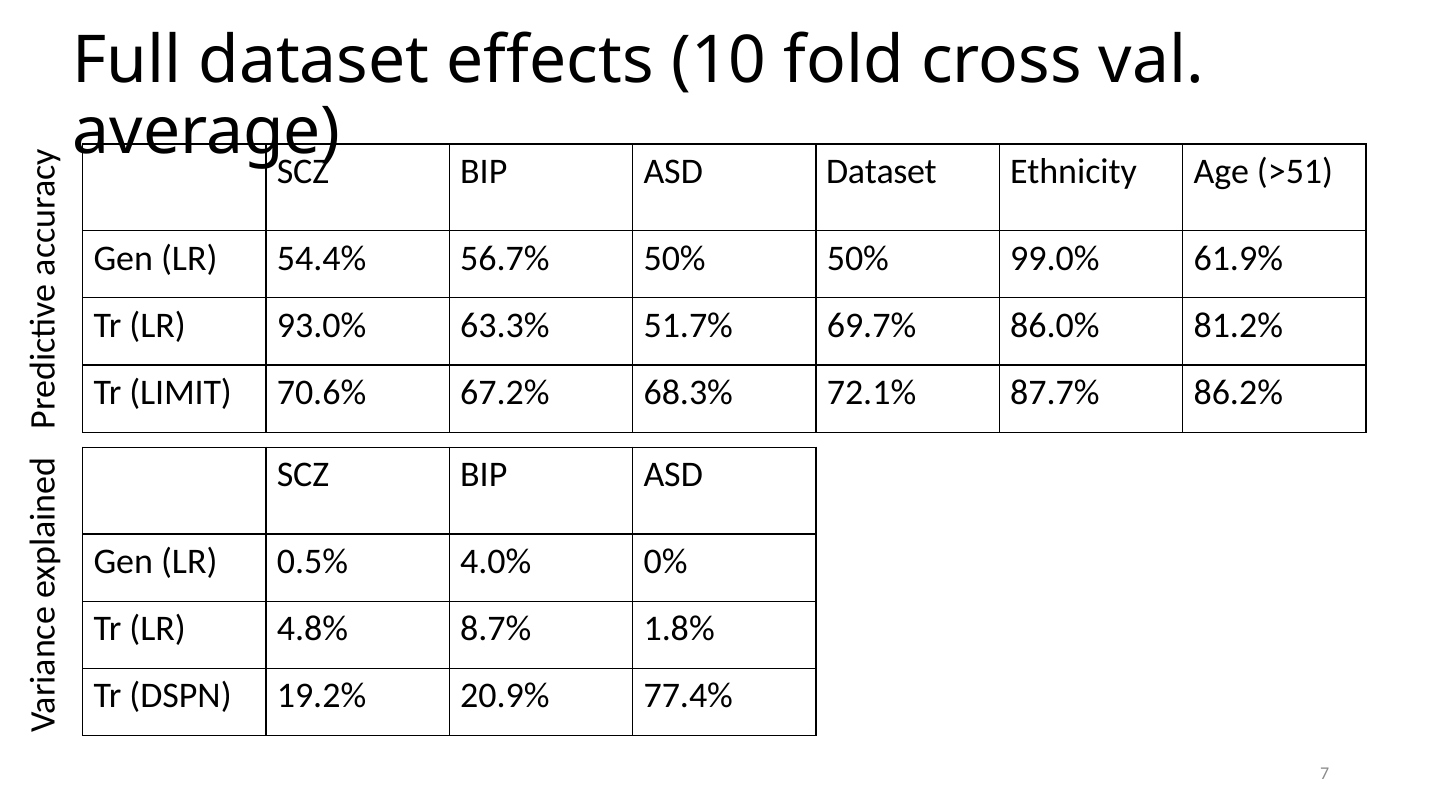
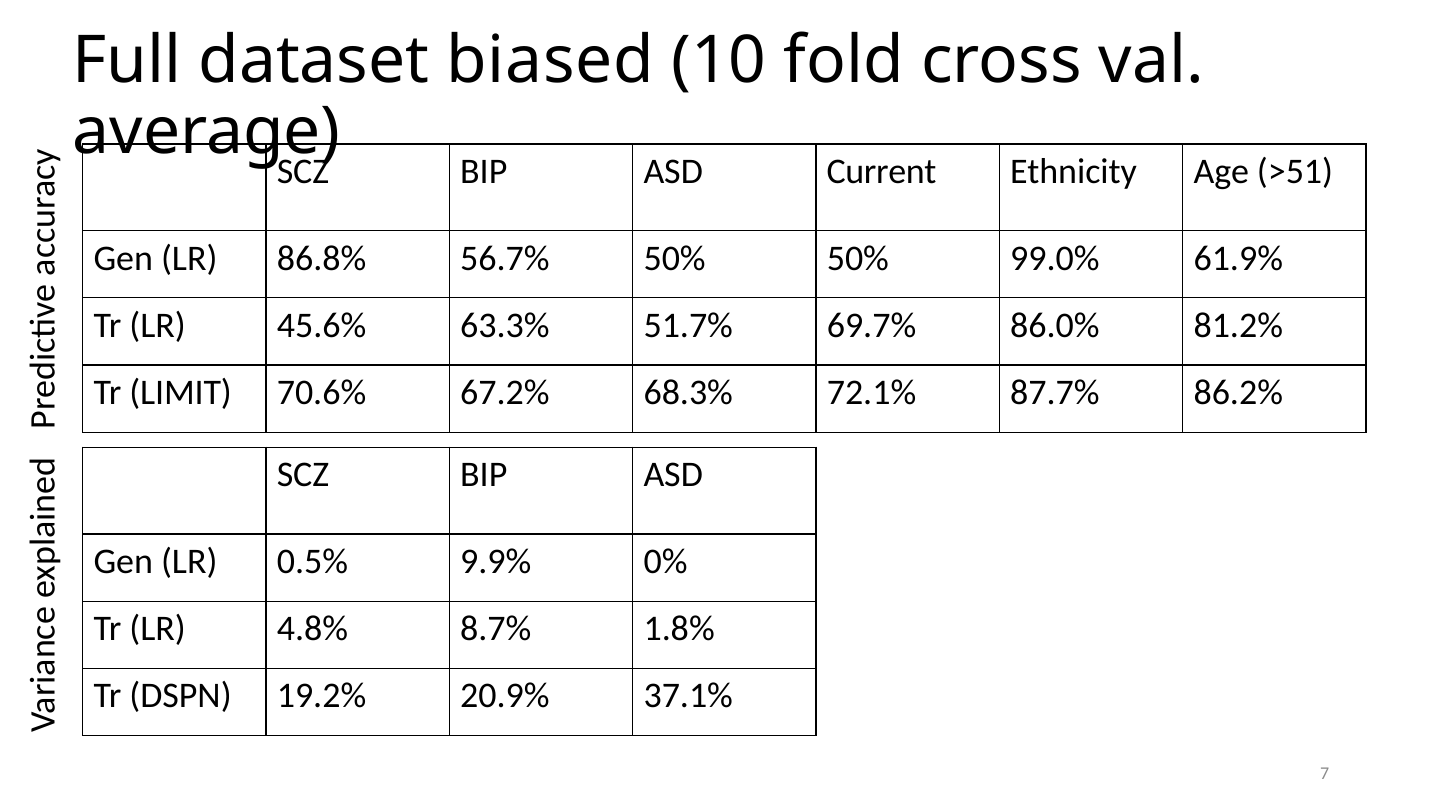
effects: effects -> biased
ASD Dataset: Dataset -> Current
54.4%: 54.4% -> 86.8%
93.0%: 93.0% -> 45.6%
4.0%: 4.0% -> 9.9%
77.4%: 77.4% -> 37.1%
